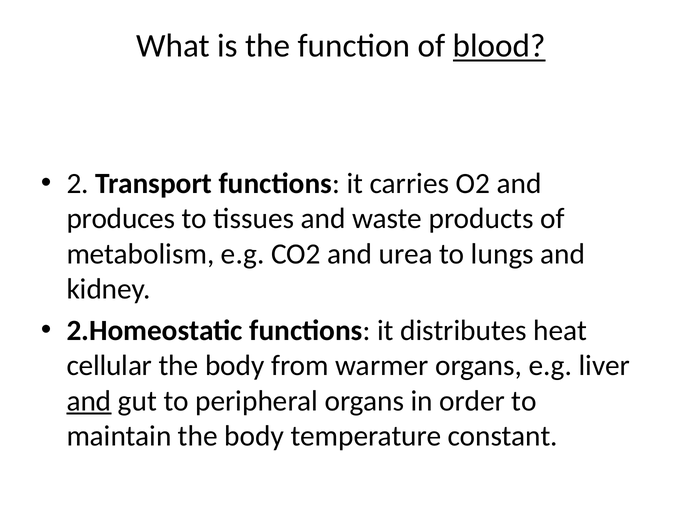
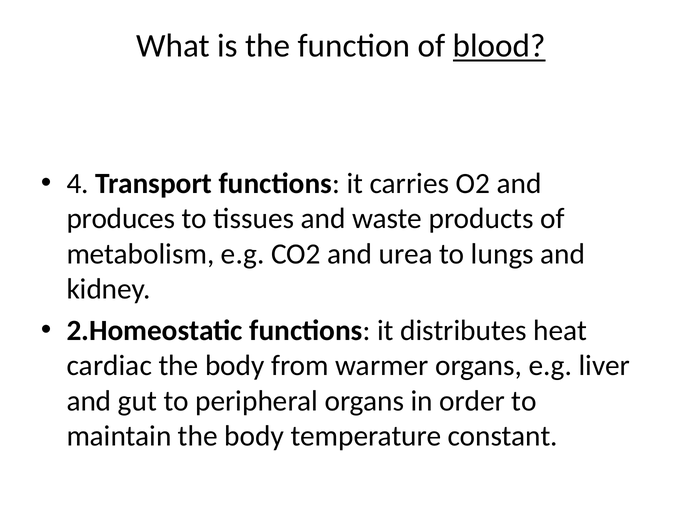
2: 2 -> 4
cellular: cellular -> cardiac
and at (89, 401) underline: present -> none
